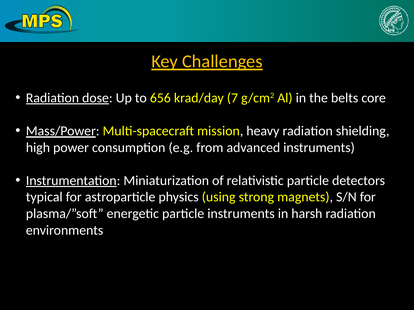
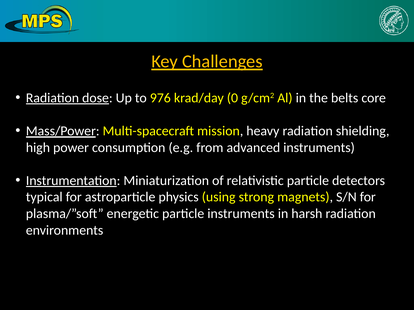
656: 656 -> 976
7: 7 -> 0
